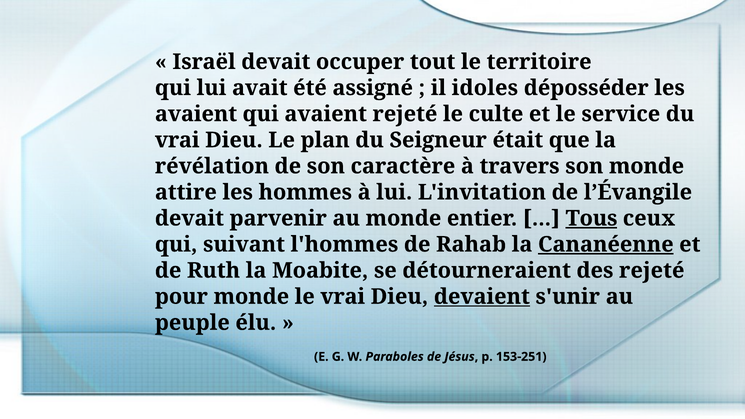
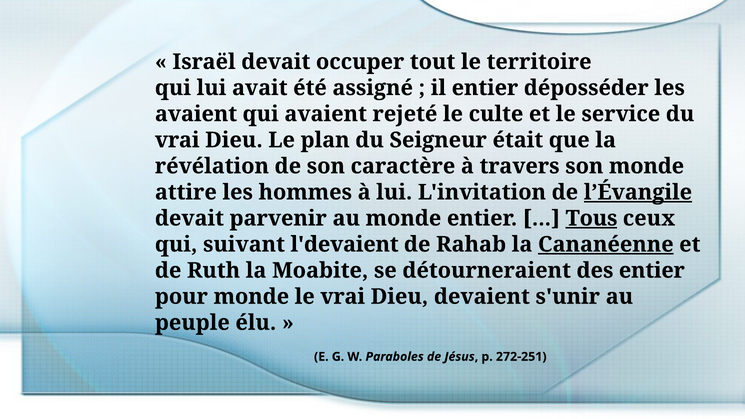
il idoles: idoles -> entier
l’Évangile underline: none -> present
l'hommes: l'hommes -> l'devaient
des rejeté: rejeté -> entier
devaient underline: present -> none
153-251: 153-251 -> 272-251
